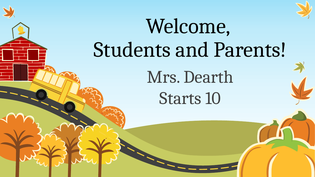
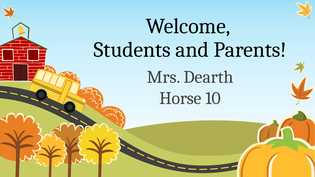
Starts: Starts -> Horse
